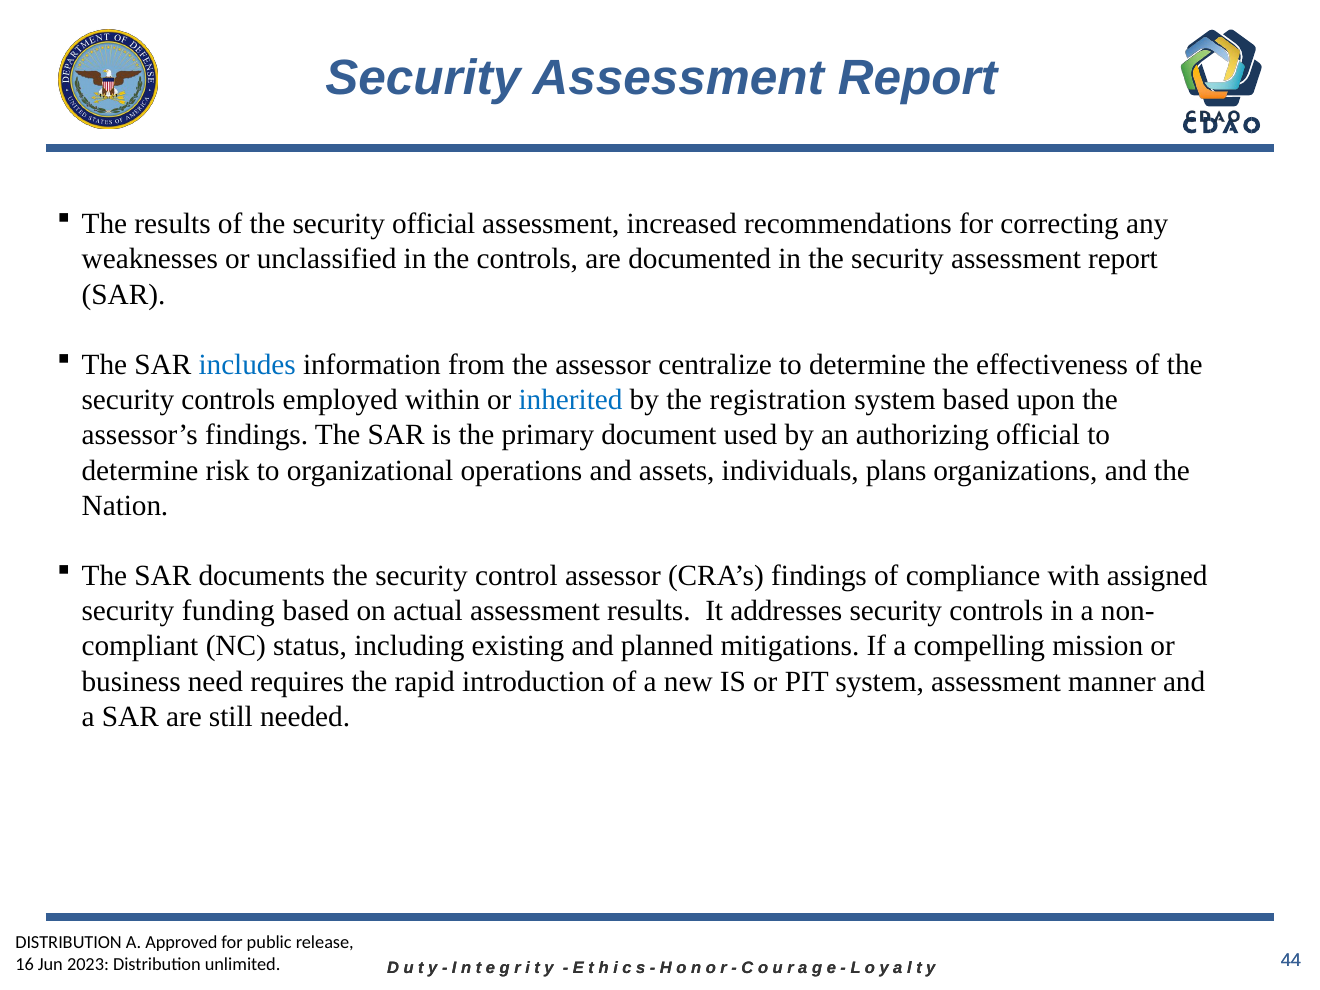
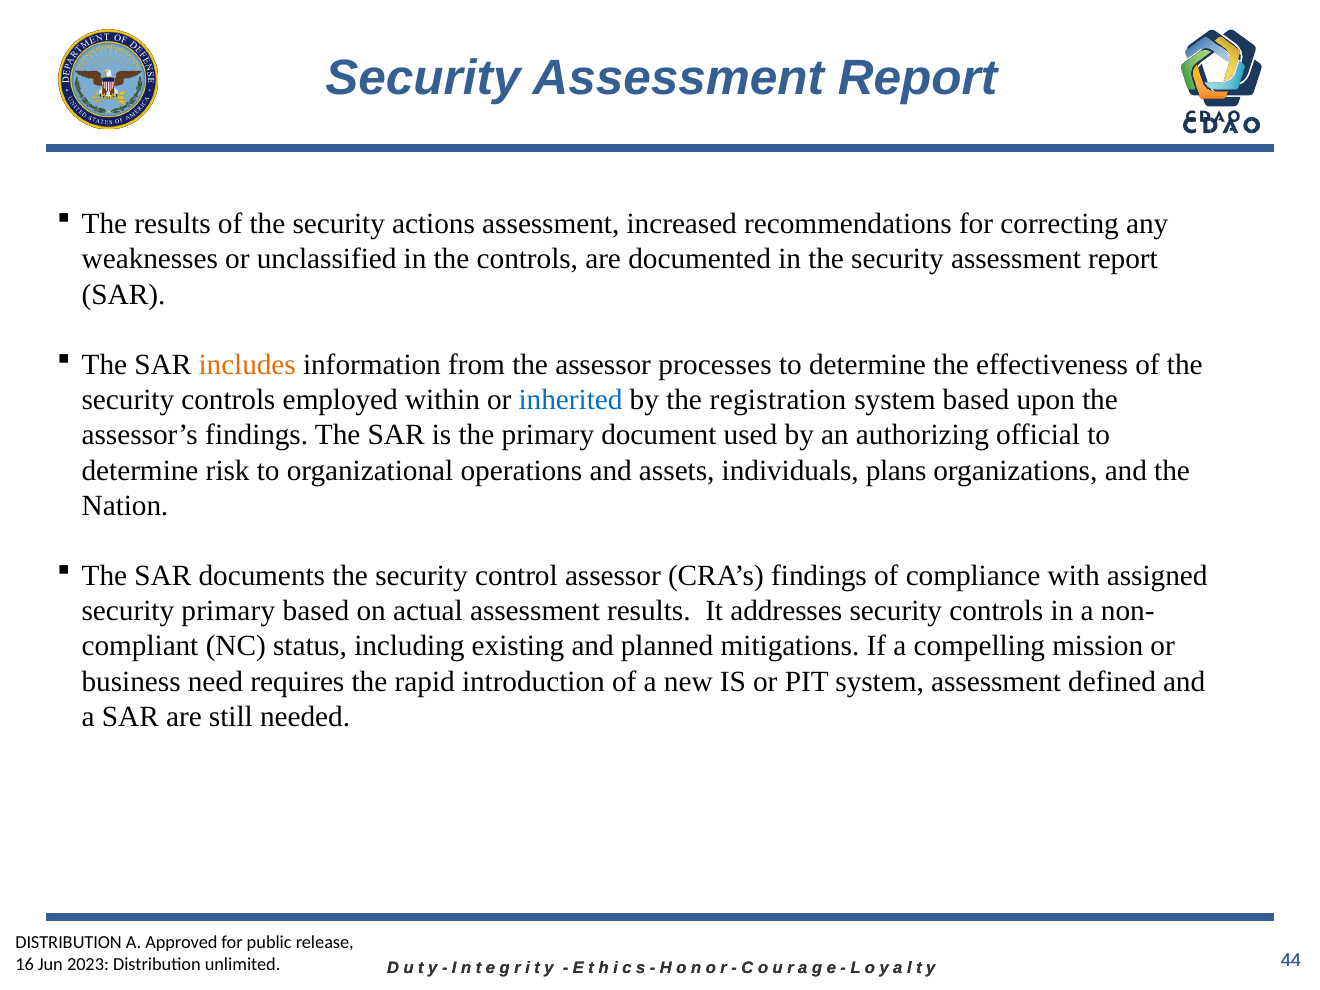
security official: official -> actions
includes colour: blue -> orange
centralize: centralize -> processes
security funding: funding -> primary
manner: manner -> defined
